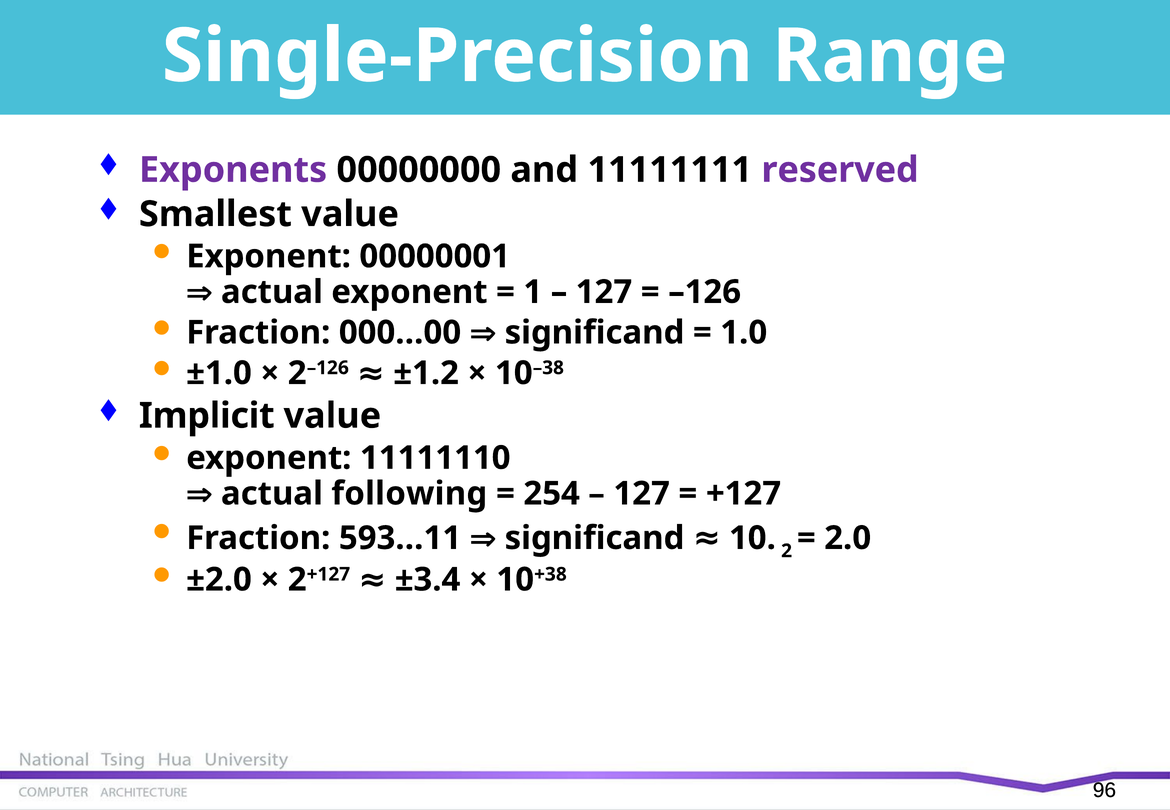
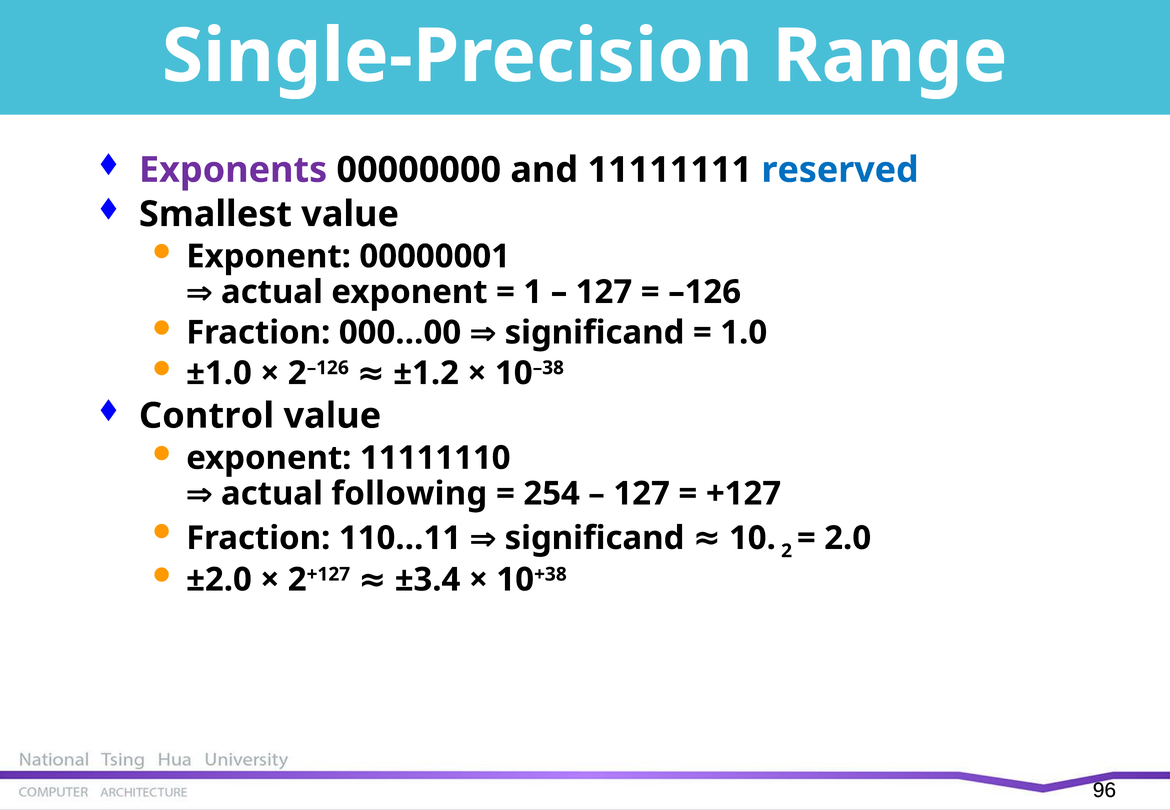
reserved colour: purple -> blue
Implicit: Implicit -> Control
593…11: 593…11 -> 110…11
